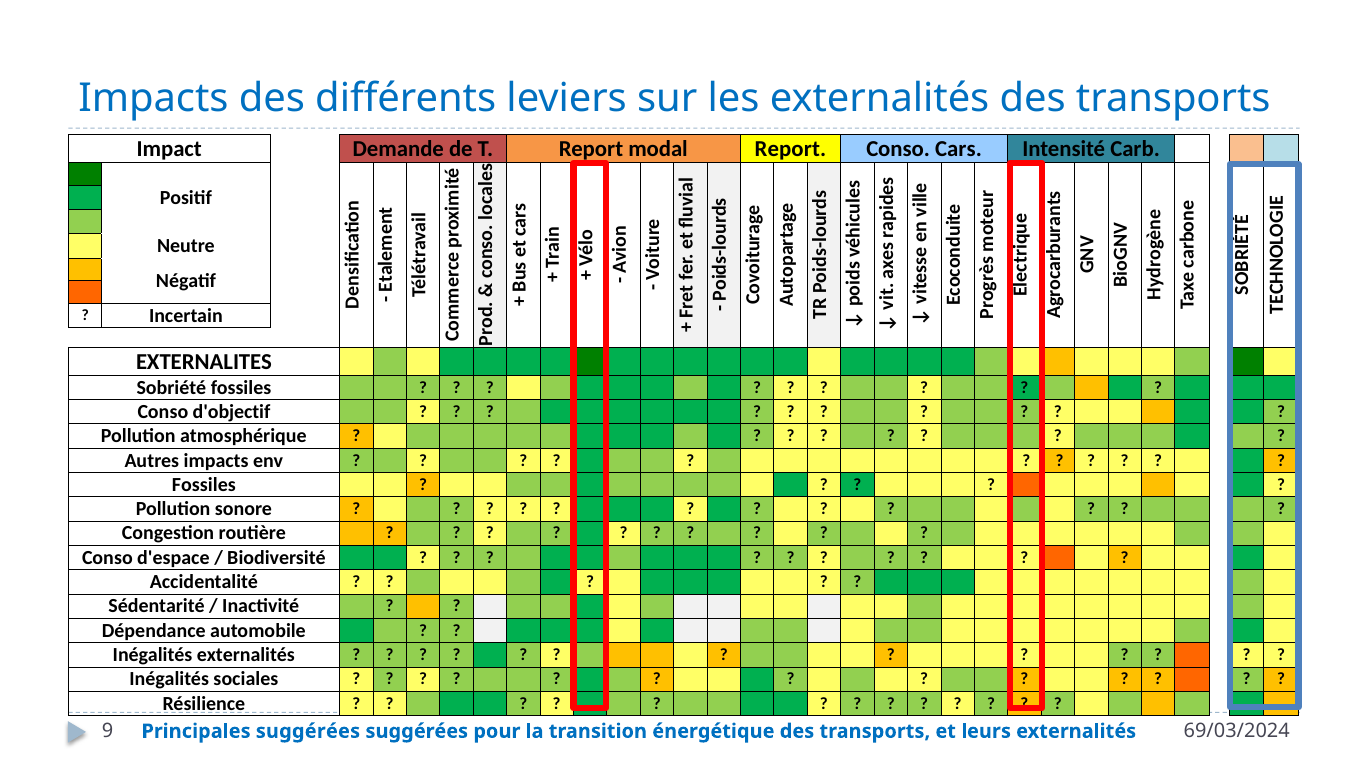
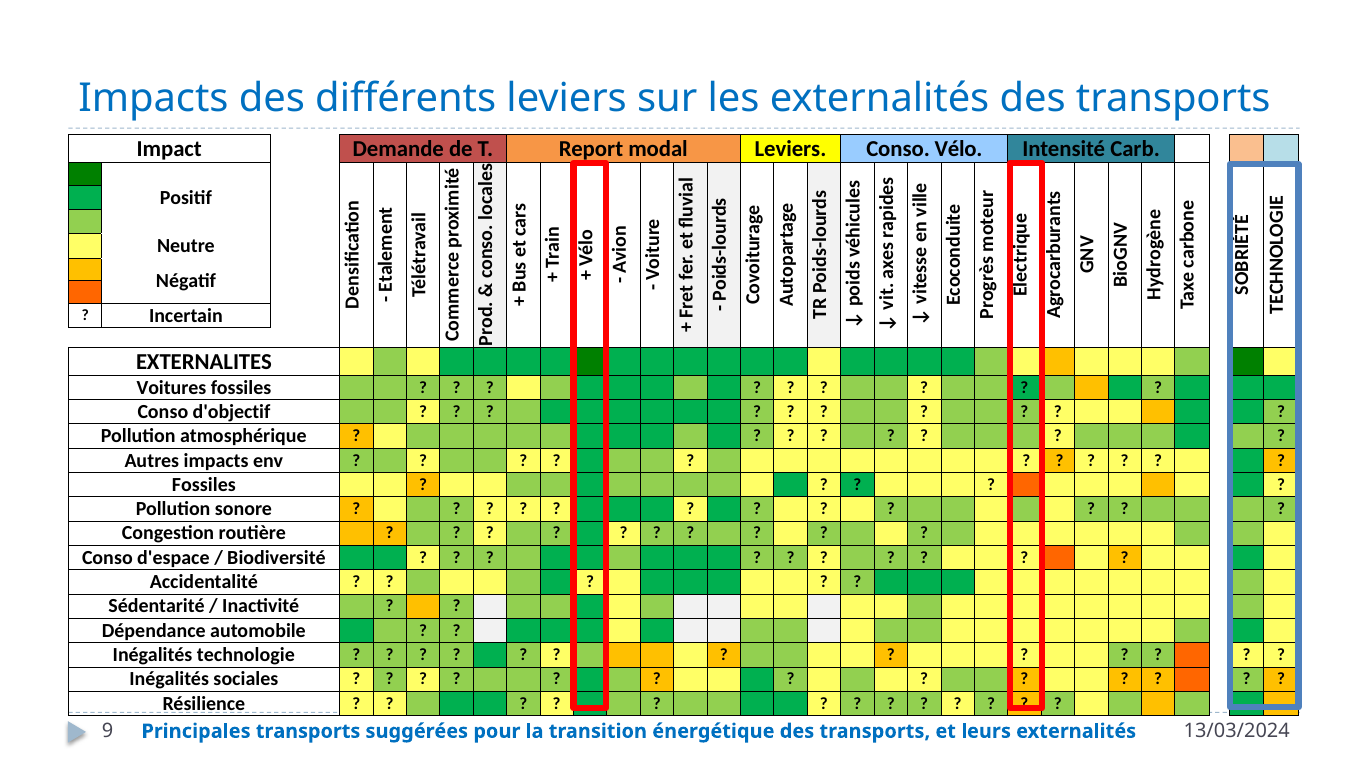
modal Report: Report -> Leviers
Cars: Cars -> Vélo
Sobriété: Sobriété -> Voitures
Inégalités externalités: externalités -> technologie
Principales suggérées: suggérées -> transports
69/03/2024: 69/03/2024 -> 13/03/2024
